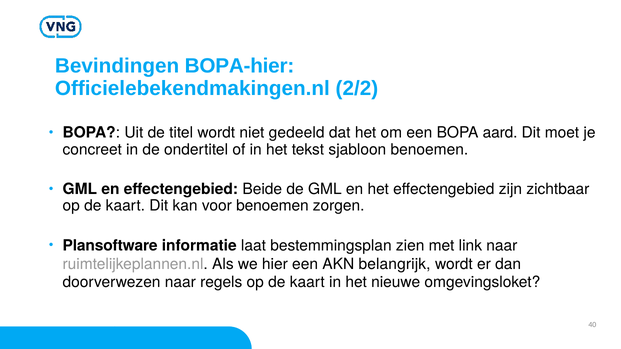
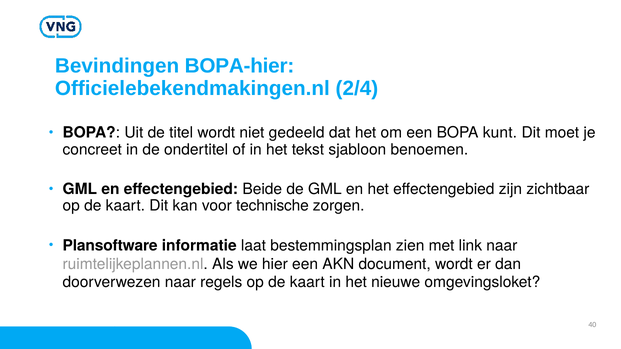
2/2: 2/2 -> 2/4
aard: aard -> kunt
voor benoemen: benoemen -> technische
belangrijk: belangrijk -> document
